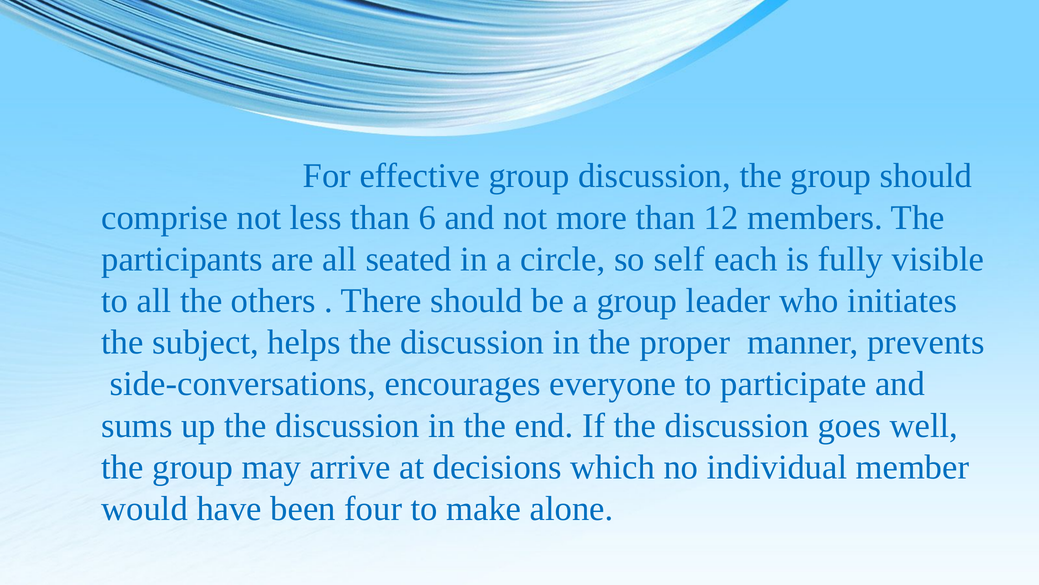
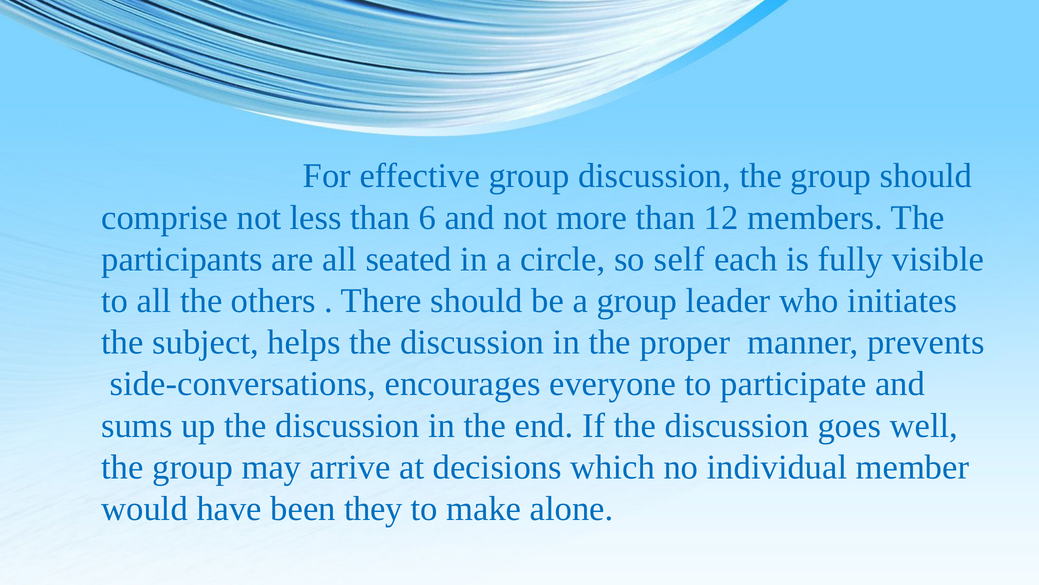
four: four -> they
